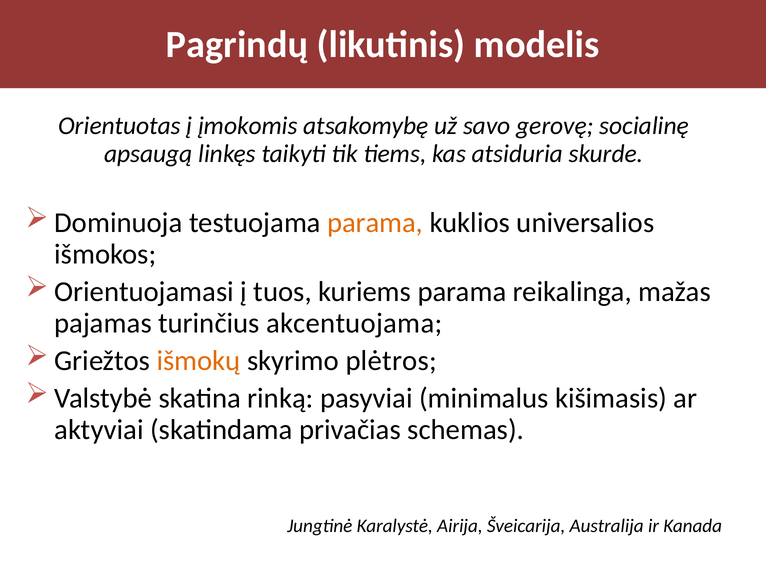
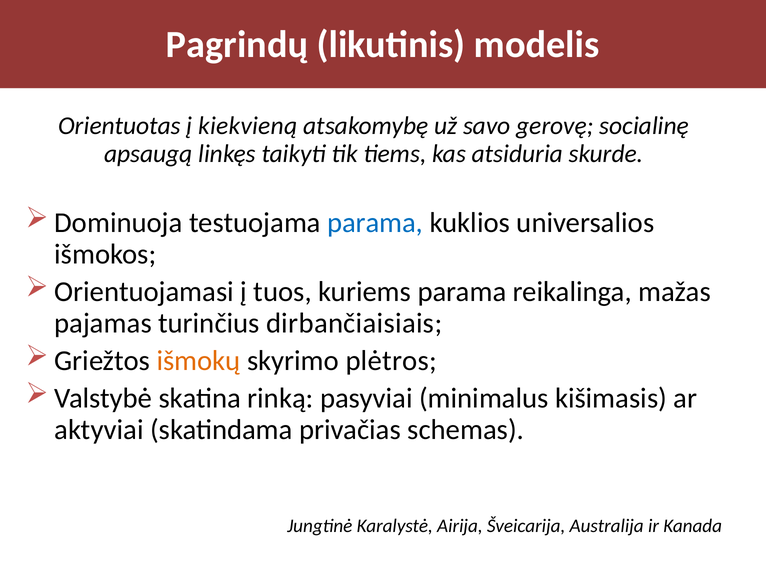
įmokomis: įmokomis -> kiekvieną
parama at (375, 222) colour: orange -> blue
akcentuojama: akcentuojama -> dirbančiaisiais
